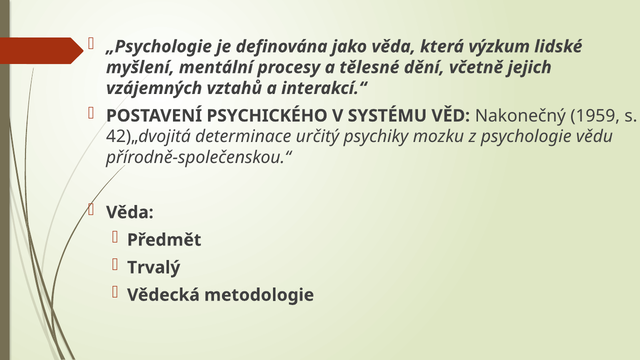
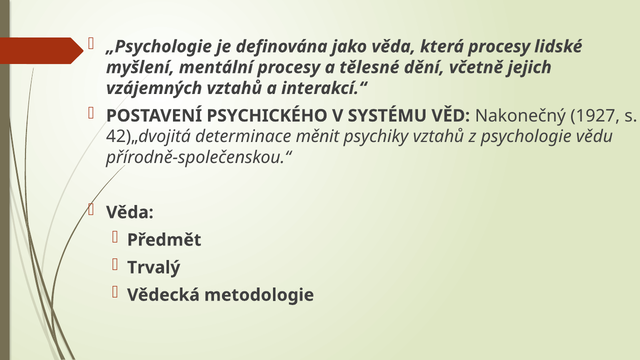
která výzkum: výzkum -> procesy
1959: 1959 -> 1927
určitý: určitý -> měnit
psychiky mozku: mozku -> vztahů
